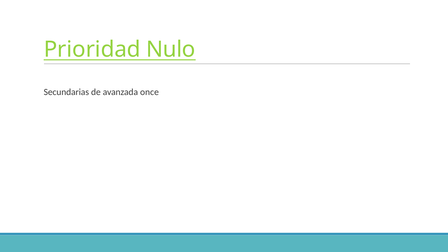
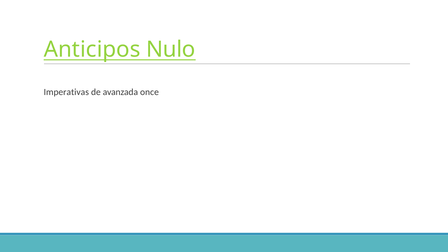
Prioridad: Prioridad -> Anticipos
Secundarias: Secundarias -> Imperativas
